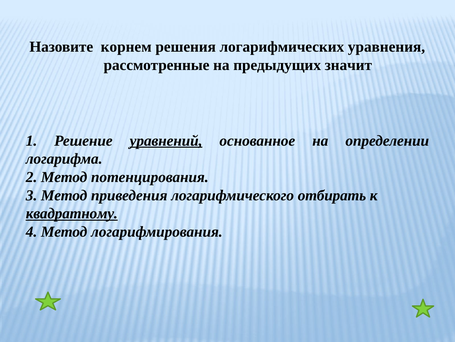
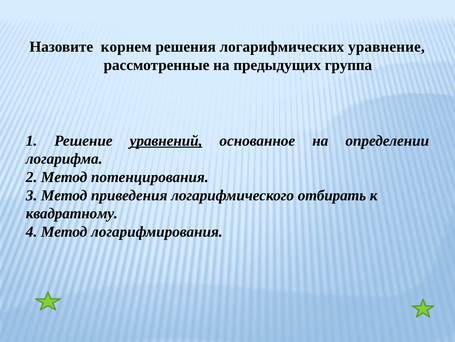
уравнения: уравнения -> уравнение
значит: значит -> группа
квадратному underline: present -> none
